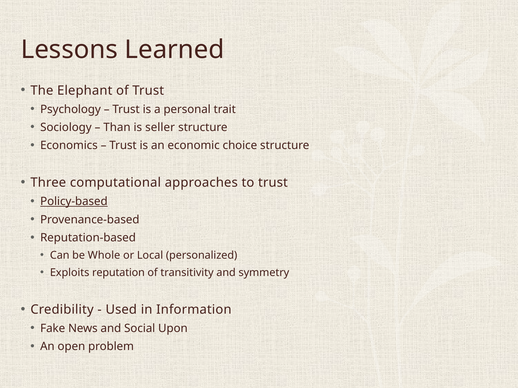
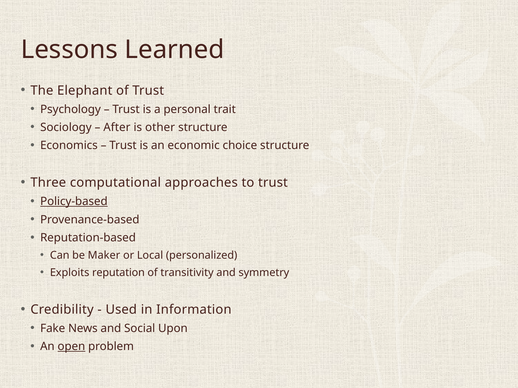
Than: Than -> After
seller: seller -> other
Whole: Whole -> Maker
open underline: none -> present
